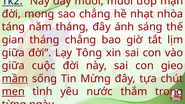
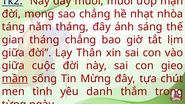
Tông: Tông -> Thân
men underline: present -> none
nước: nước -> danh
